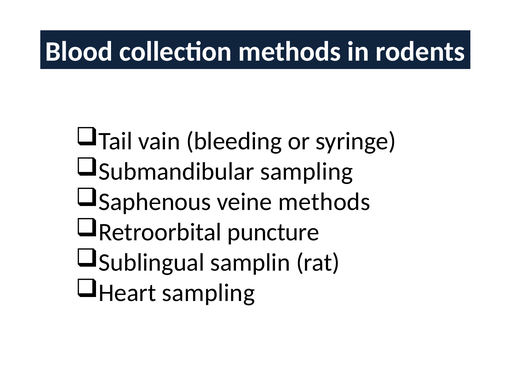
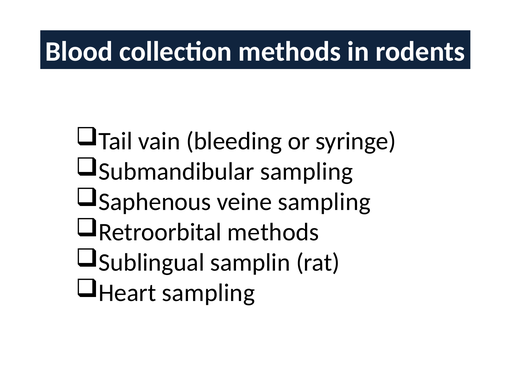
veine methods: methods -> sampling
Retroorbital puncture: puncture -> methods
